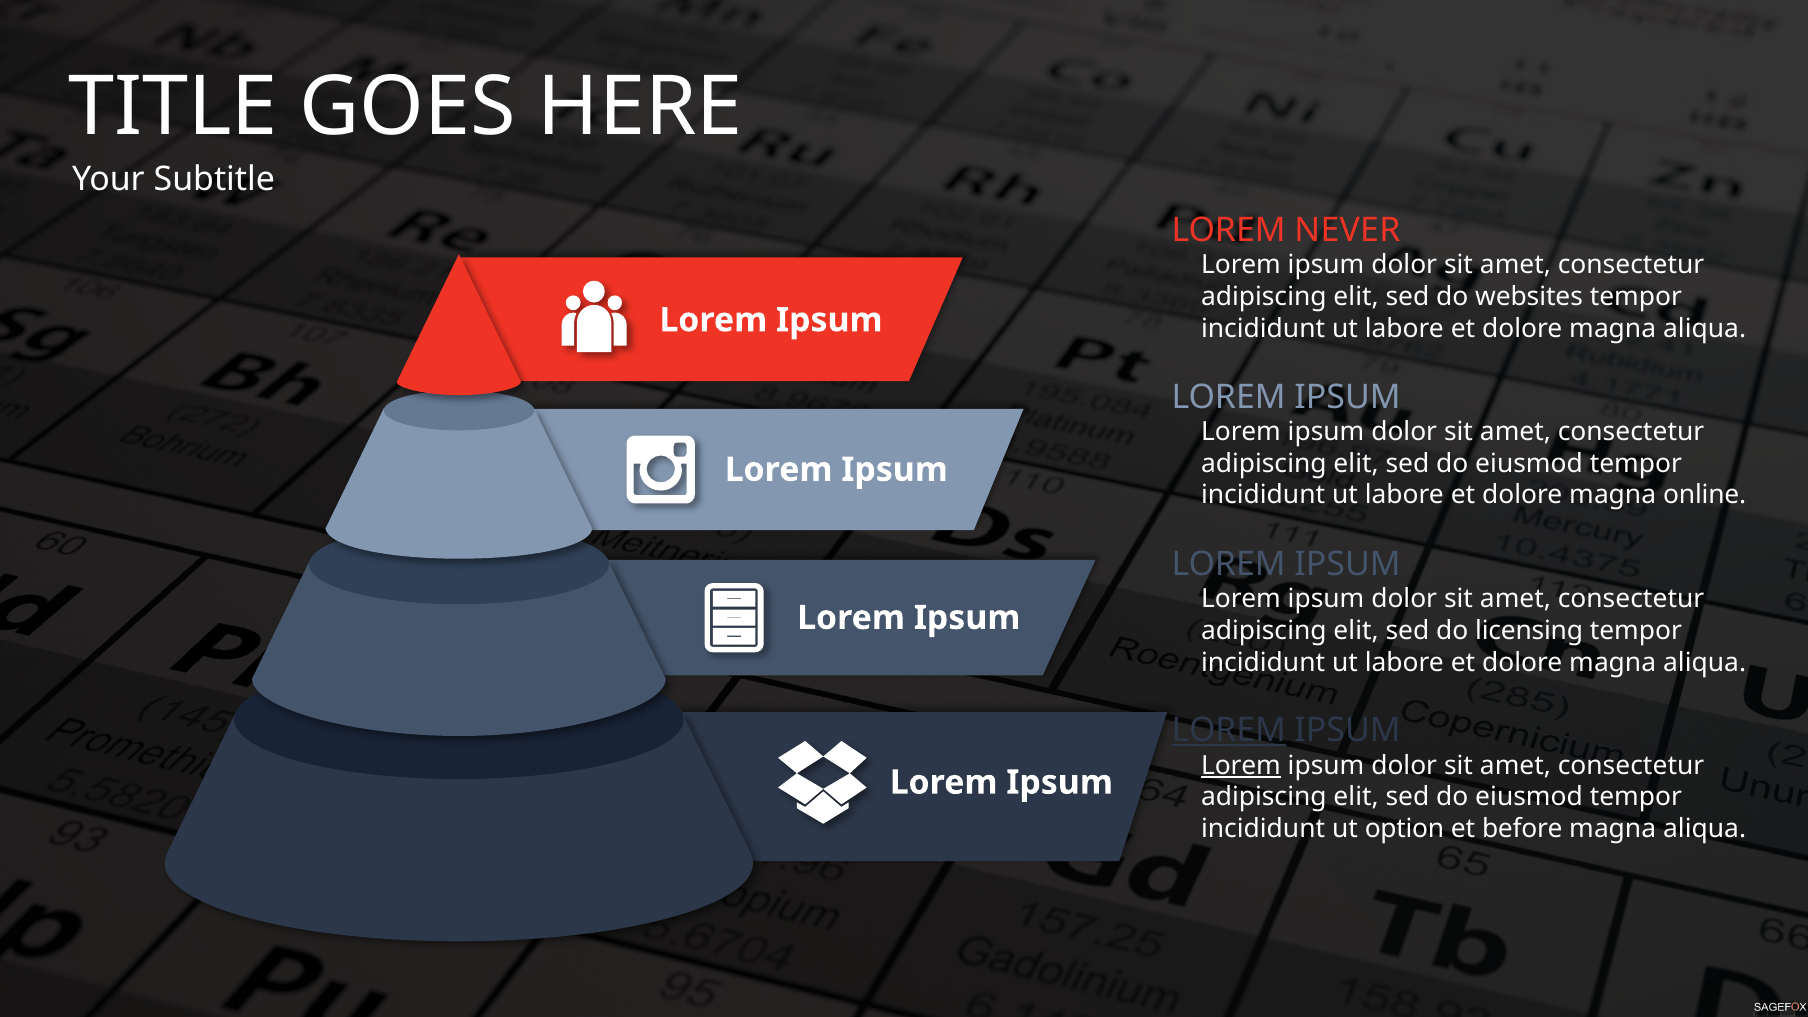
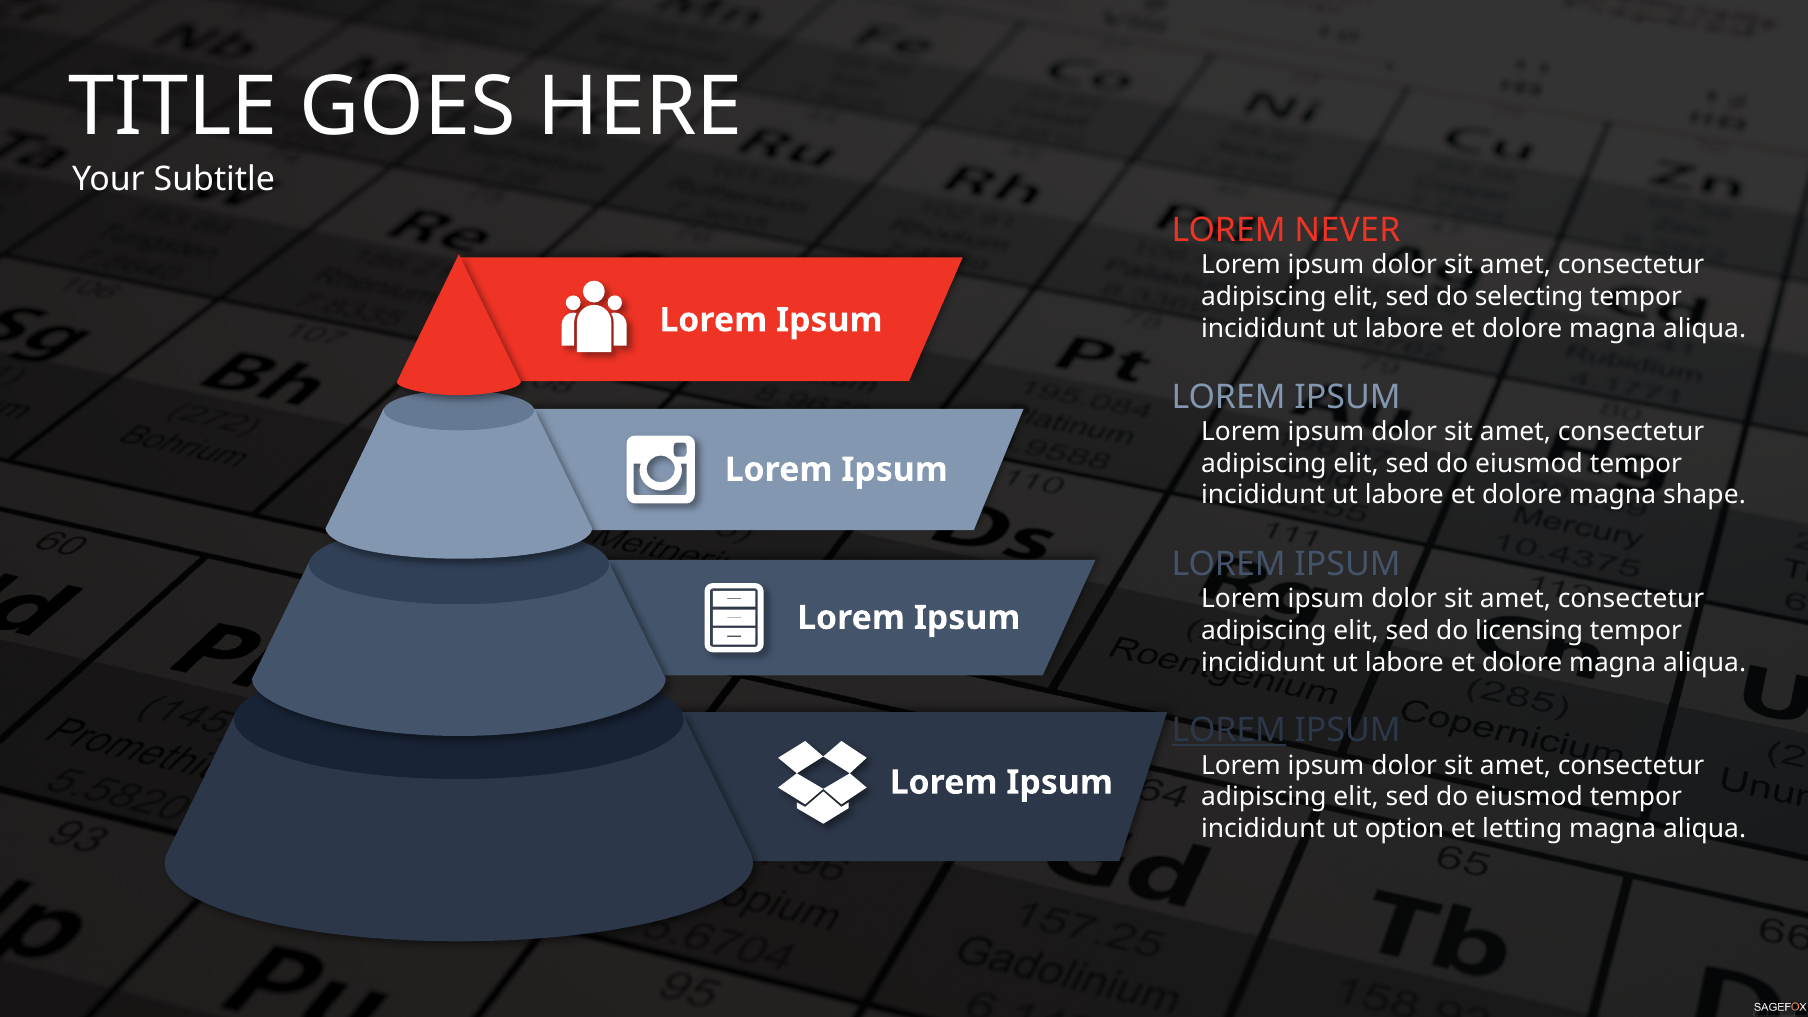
websites: websites -> selecting
online: online -> shape
Lorem at (1241, 765) underline: present -> none
before: before -> letting
